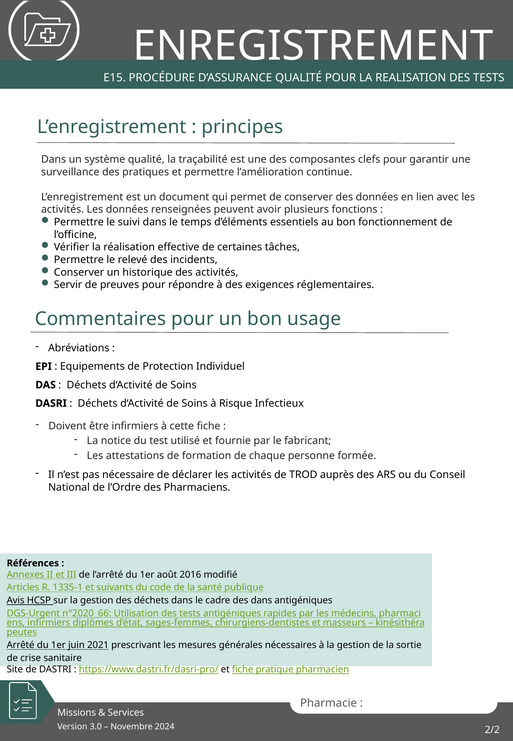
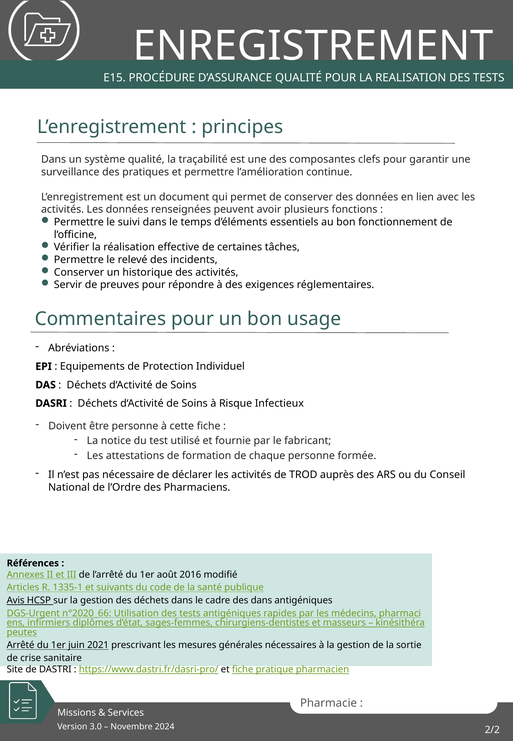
être infirmiers: infirmiers -> personne
